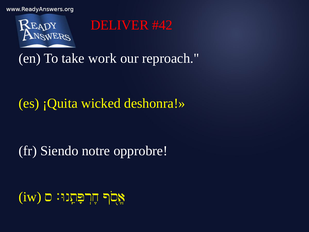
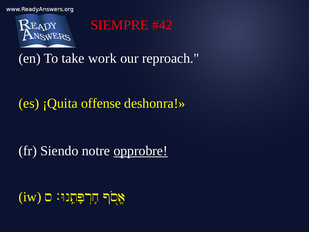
DELIVER: DELIVER -> SIEMPRE
wicked: wicked -> offense
opprobre underline: none -> present
